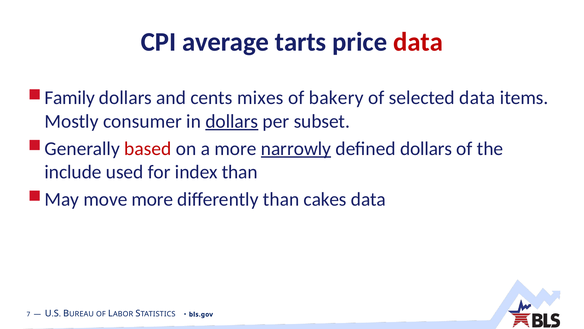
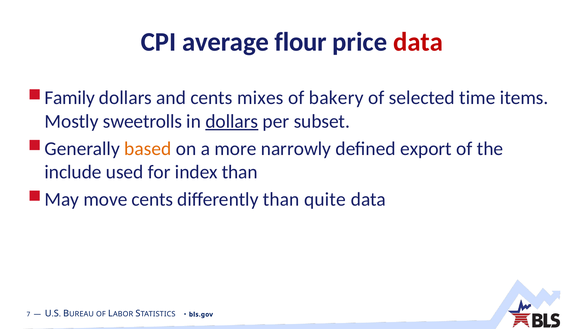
tarts: tarts -> flour
selected data: data -> time
consumer: consumer -> sweetrolls
based colour: red -> orange
narrowly underline: present -> none
defined dollars: dollars -> export
move more: more -> cents
cakes: cakes -> quite
